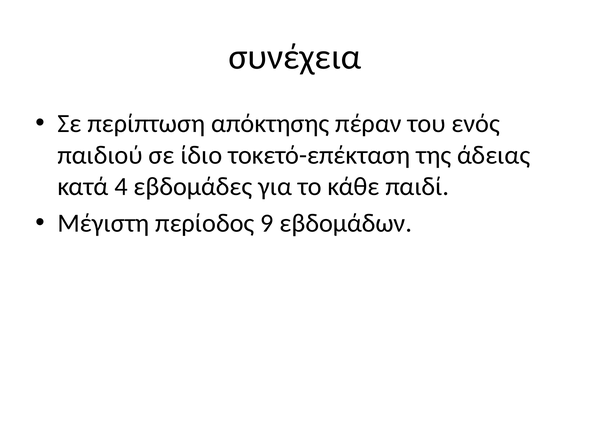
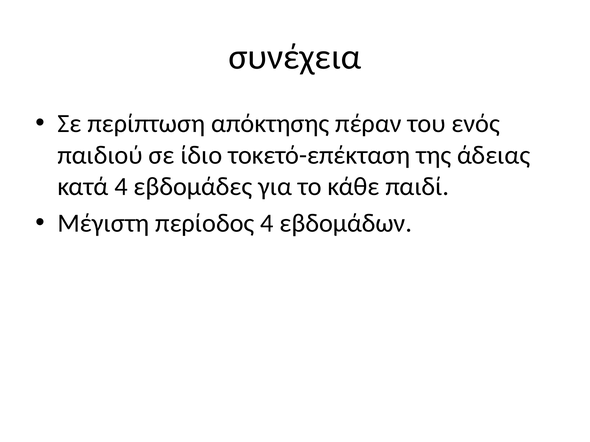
περίοδος 9: 9 -> 4
